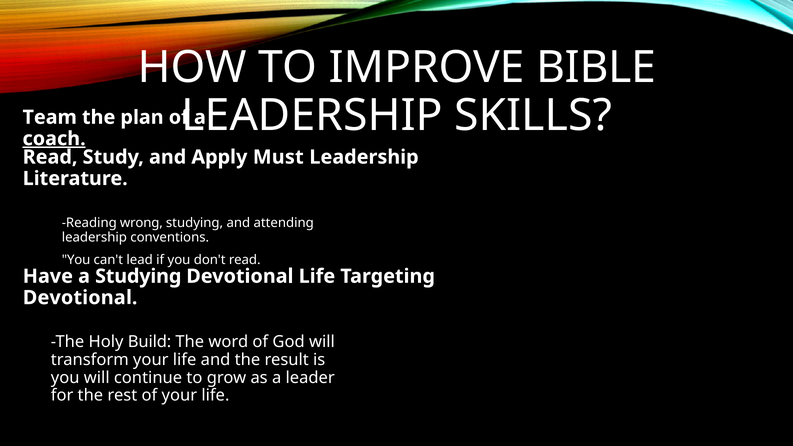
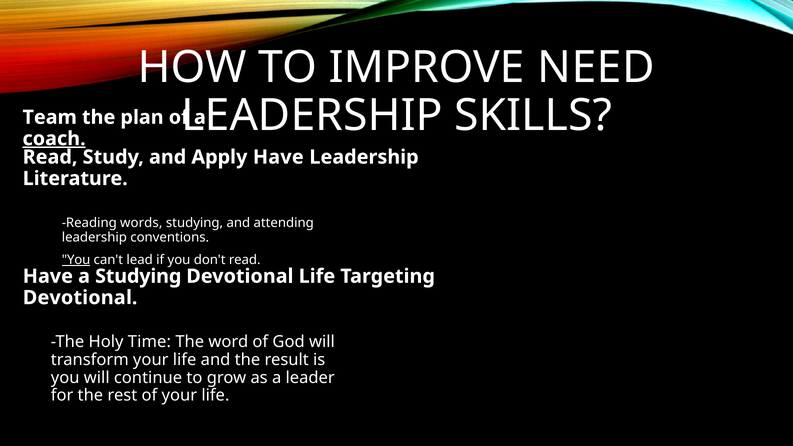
BIBLE: BIBLE -> NEED
Apply Must: Must -> Have
wrong: wrong -> words
You at (76, 260) underline: none -> present
Build: Build -> Time
